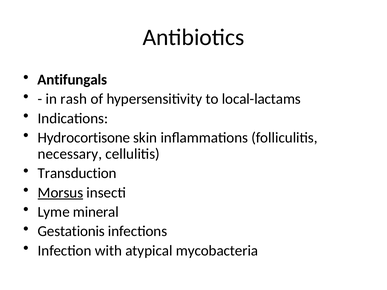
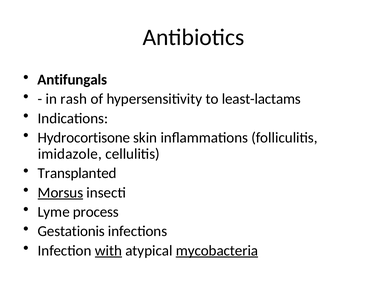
local-lactams: local-lactams -> least-lactams
necessary: necessary -> imidazole
Transduction: Transduction -> Transplanted
mineral: mineral -> process
with underline: none -> present
mycobacteria underline: none -> present
